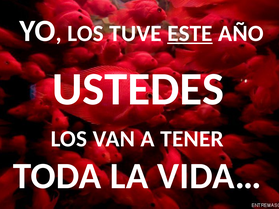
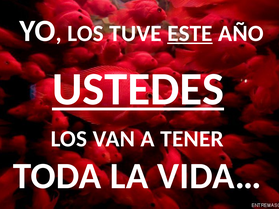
USTEDES underline: none -> present
